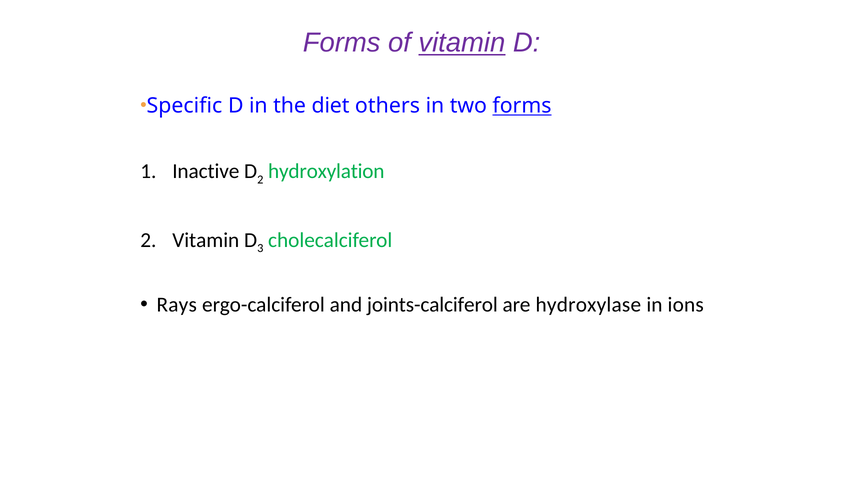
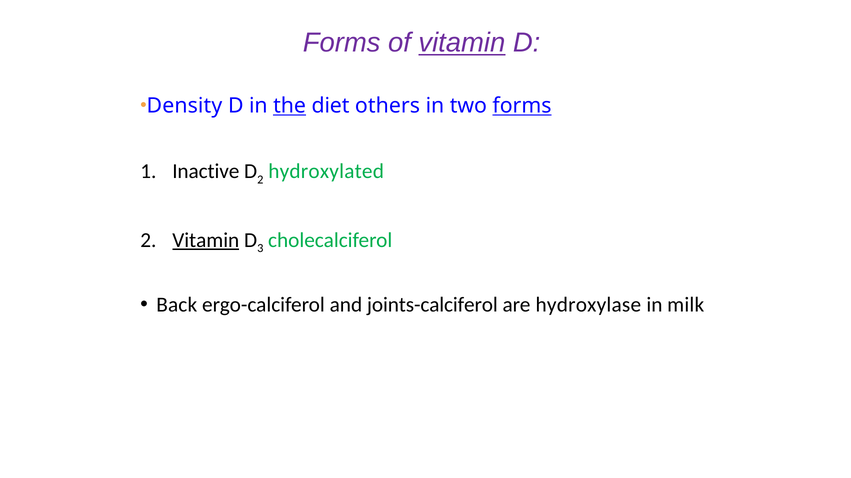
Specific: Specific -> Density
the underline: none -> present
hydroxylation: hydroxylation -> hydroxylated
Vitamin at (206, 240) underline: none -> present
Rays: Rays -> Back
ions: ions -> milk
